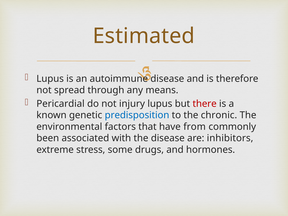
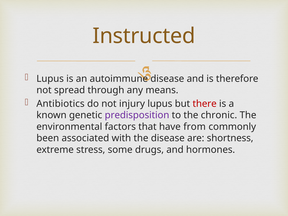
Estimated: Estimated -> Instructed
Pericardial: Pericardial -> Antibiotics
predisposition colour: blue -> purple
inhibitors: inhibitors -> shortness
